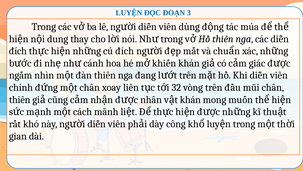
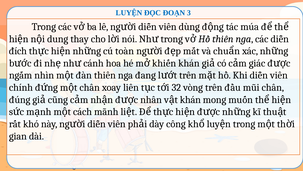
cú đích: đích -> toàn
thiên at (20, 99): thiên -> đúng
